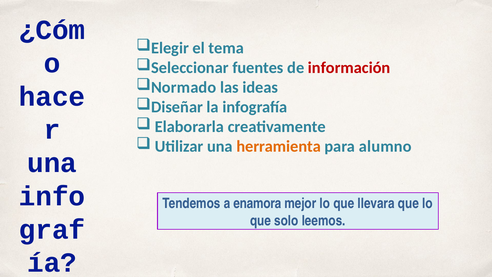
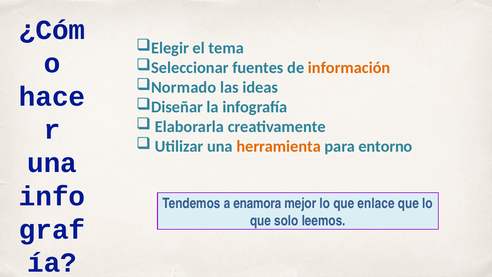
información colour: red -> orange
alumno: alumno -> entorno
llevara: llevara -> enlace
